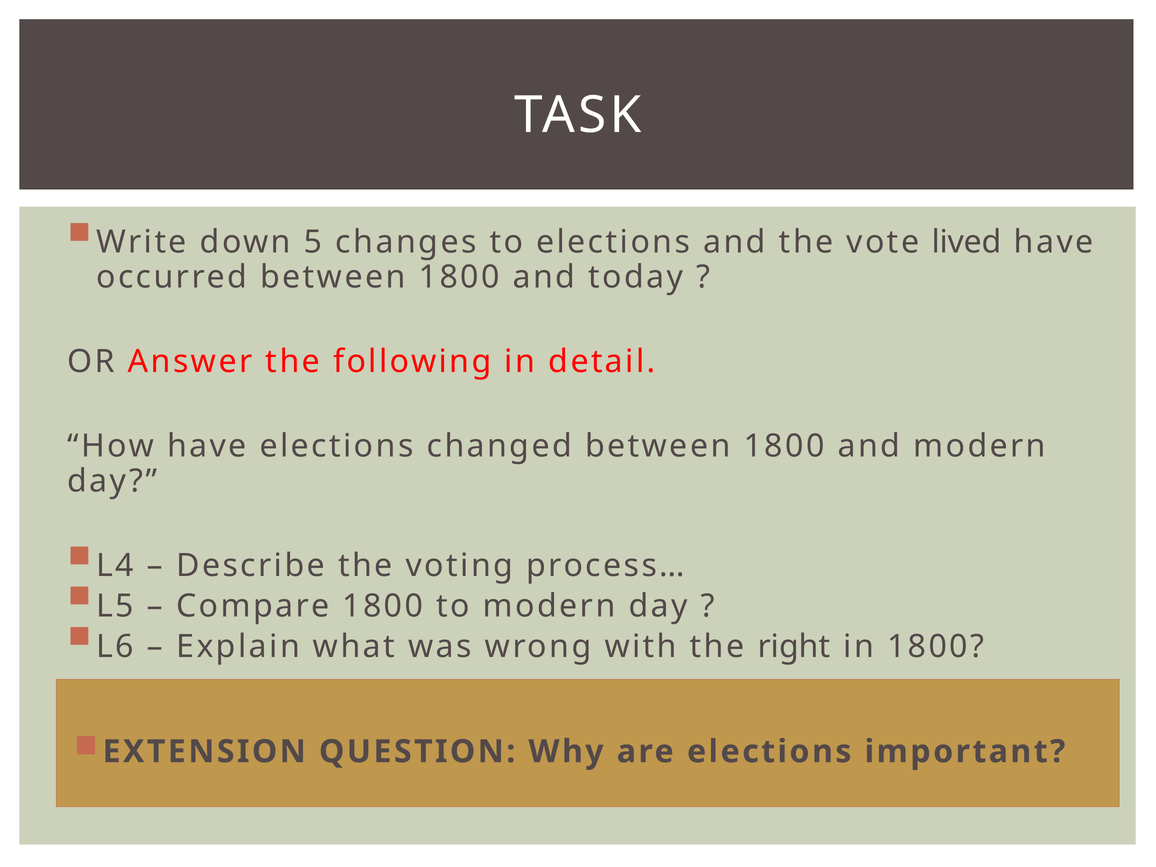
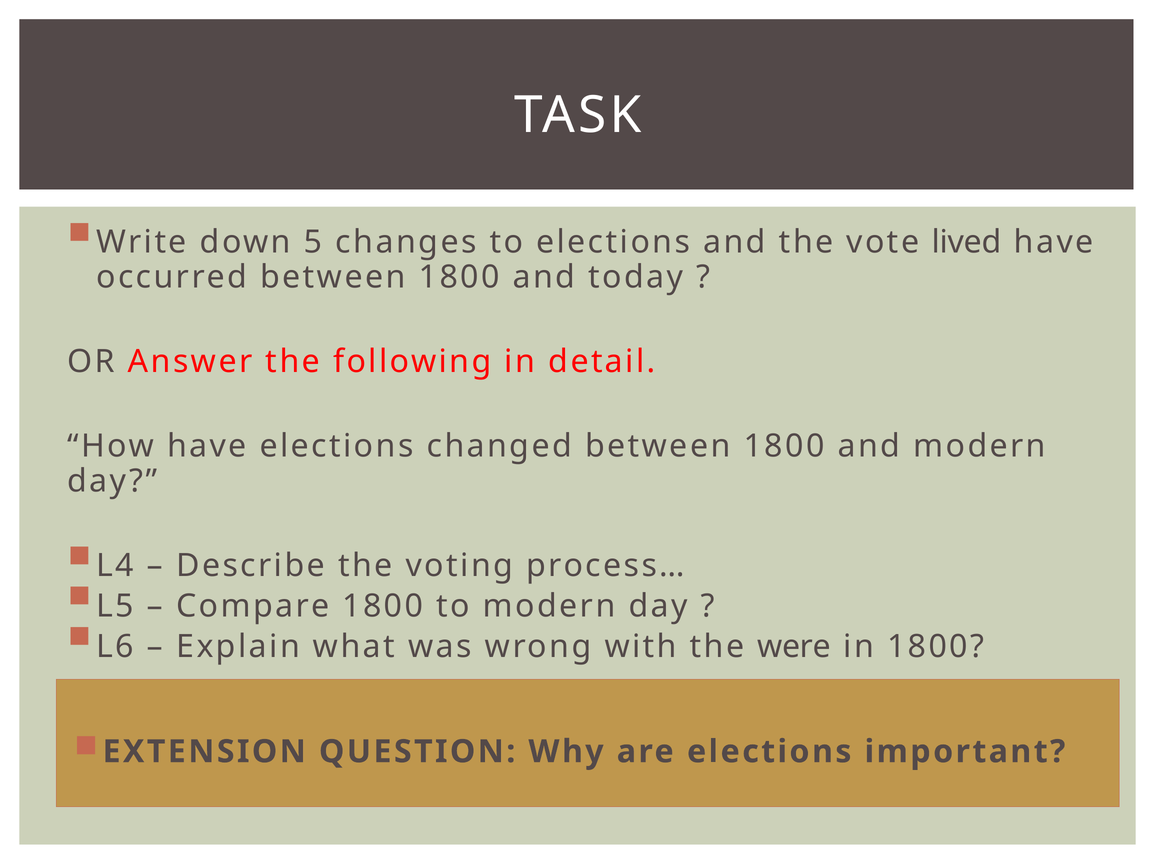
right: right -> were
